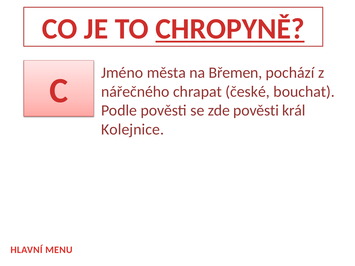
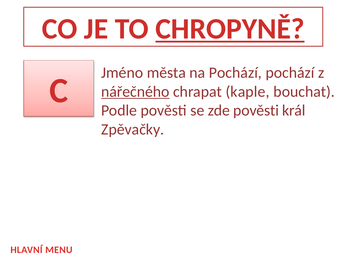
na Břemen: Břemen -> Pochází
nářečného underline: none -> present
české: české -> kaple
Kolejnice: Kolejnice -> Zpěvačky
